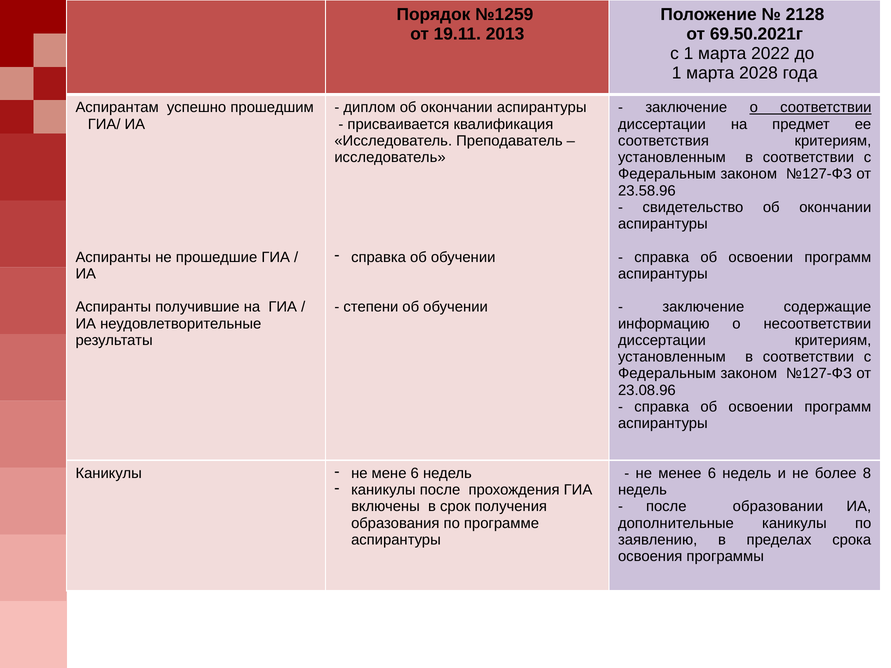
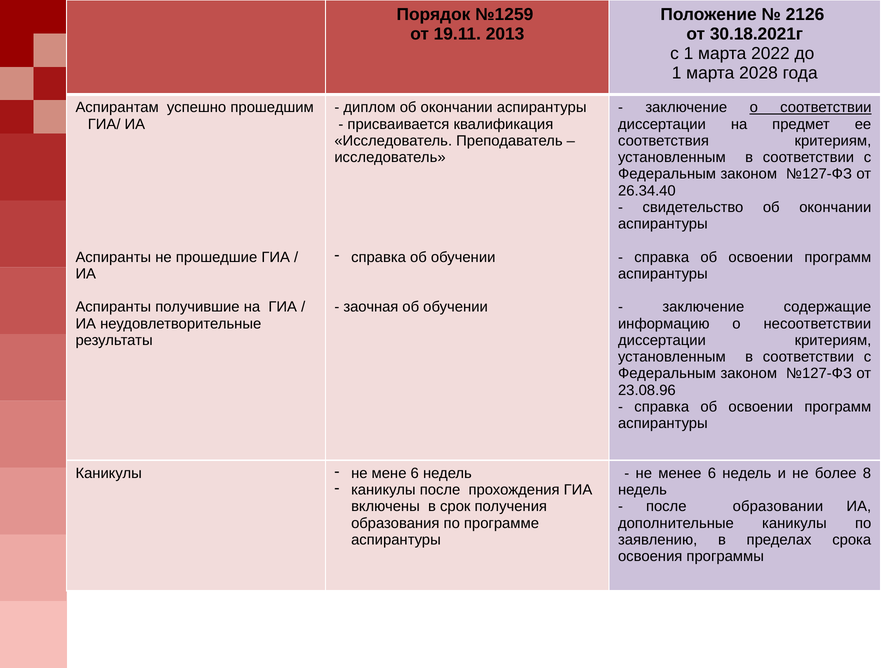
2128: 2128 -> 2126
69.50.2021г: 69.50.2021г -> 30.18.2021г
23.58.96: 23.58.96 -> 26.34.40
степени: степени -> заочная
